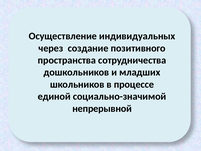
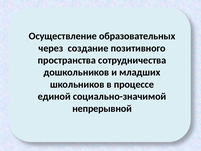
индивидуальных: индивидуальных -> образовательных
